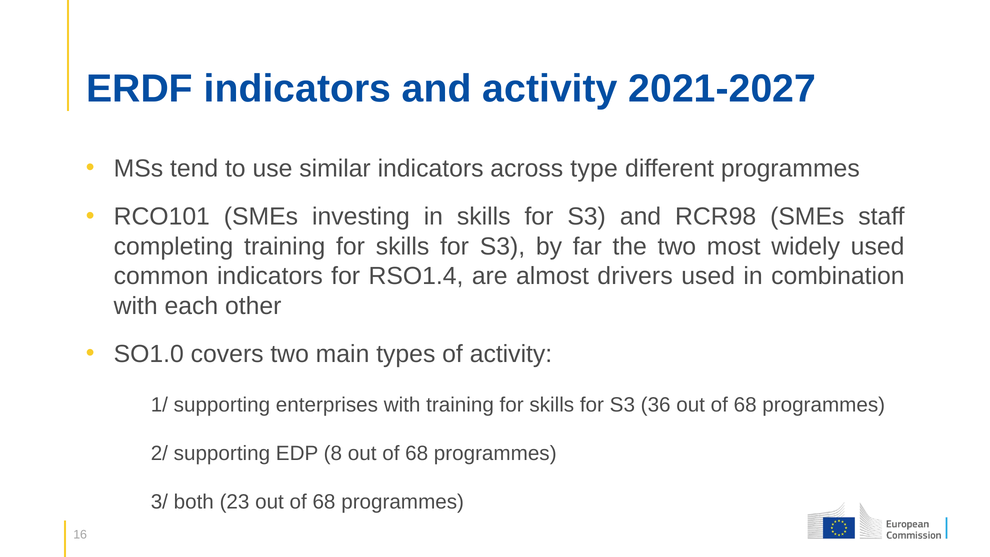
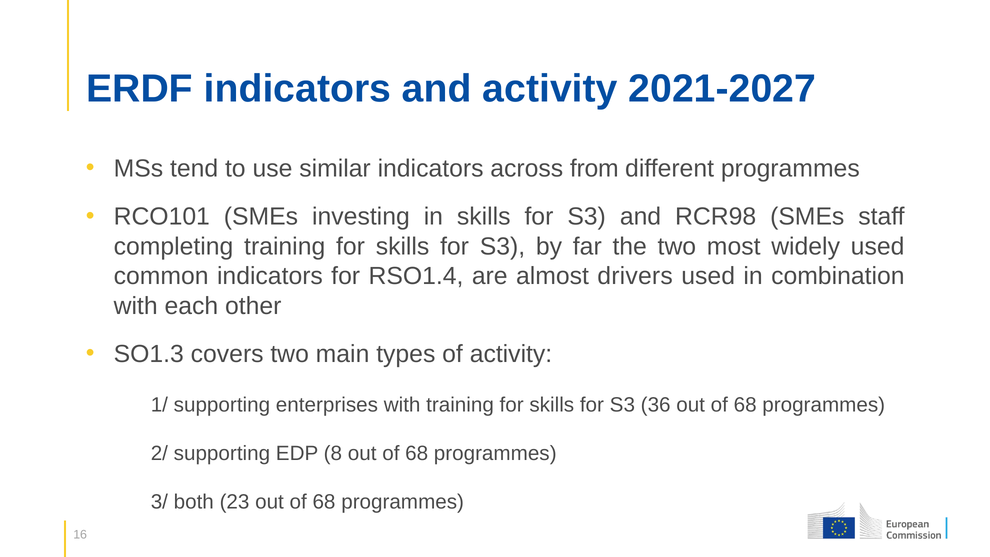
type: type -> from
SO1.0: SO1.0 -> SO1.3
